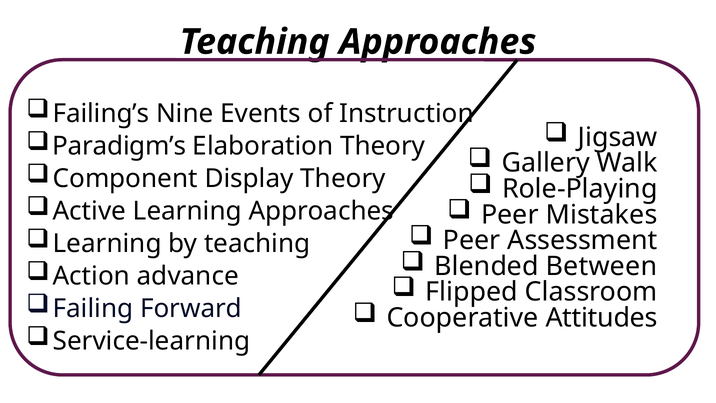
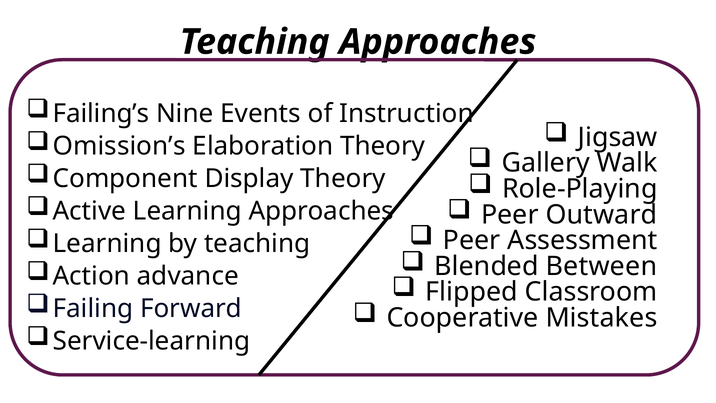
Paradigm’s: Paradigm’s -> Omission’s
Mistakes: Mistakes -> Outward
Attitudes: Attitudes -> Mistakes
